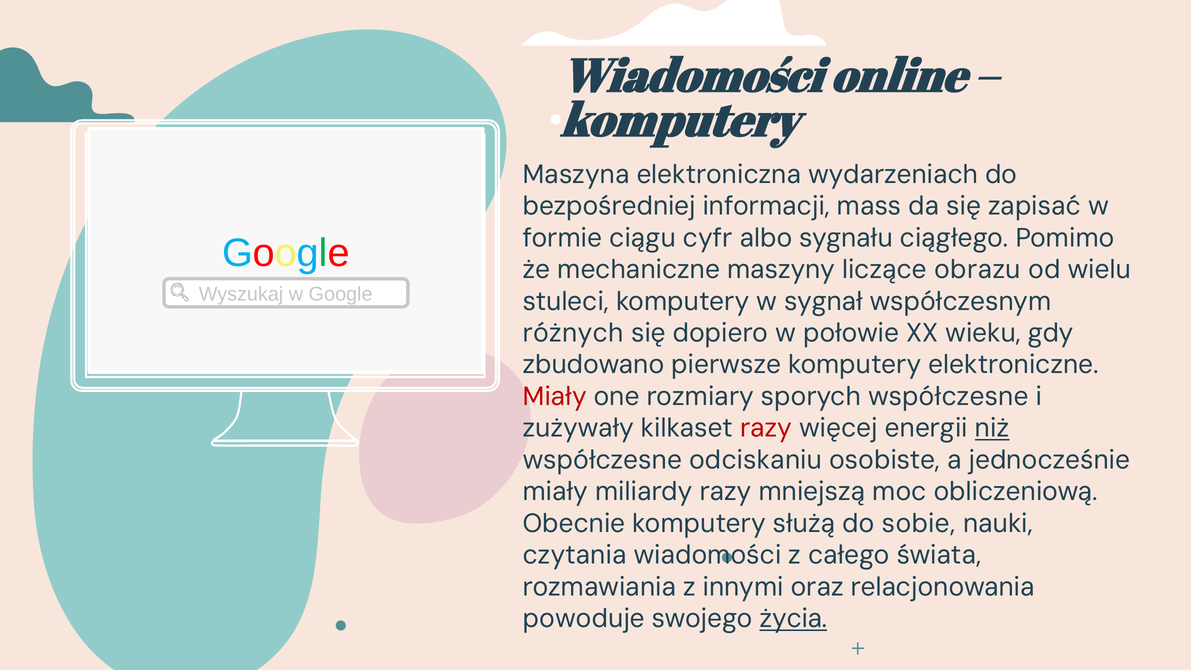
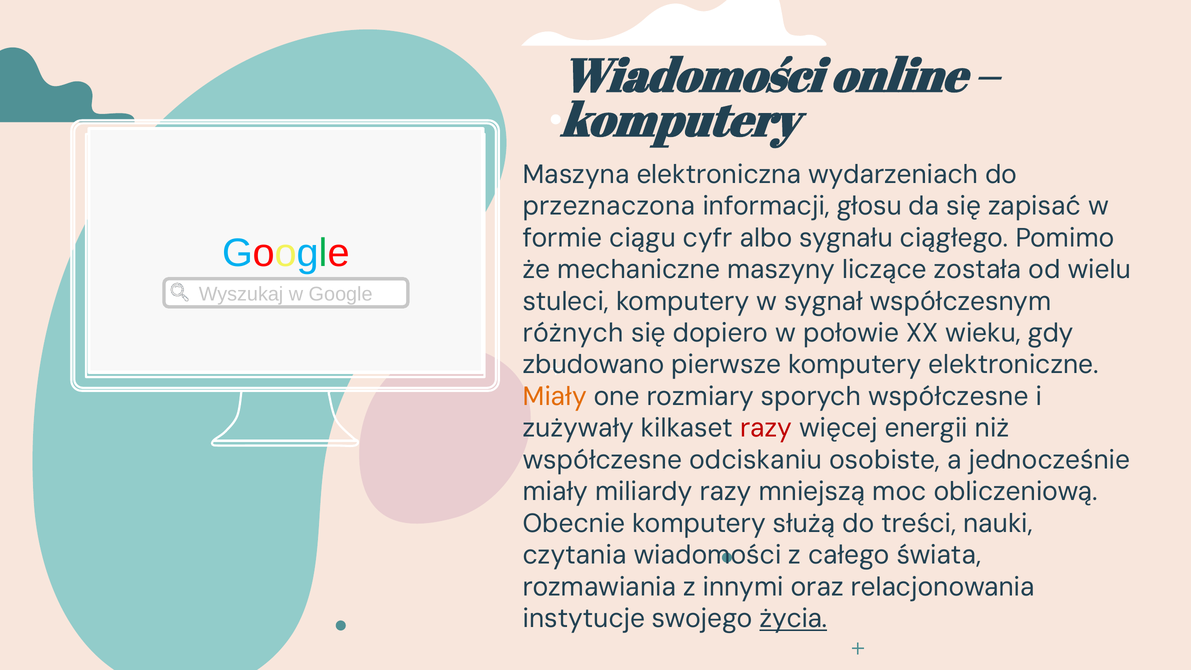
bezpośredniej: bezpośredniej -> przeznaczona
mass: mass -> głosu
obrazu: obrazu -> została
Miały at (555, 396) colour: red -> orange
niż underline: present -> none
sobie: sobie -> treści
powoduje: powoduje -> instytucje
